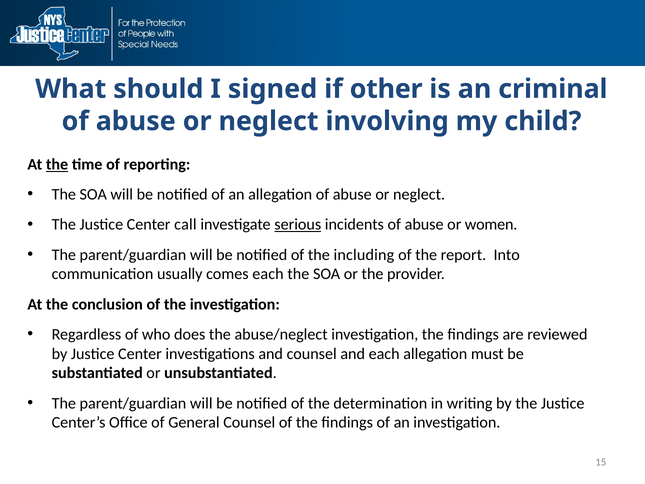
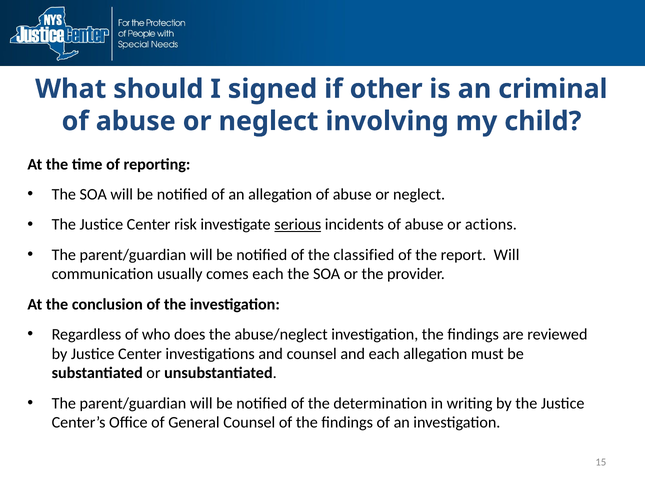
the at (57, 164) underline: present -> none
call: call -> risk
women: women -> actions
including: including -> classified
report Into: Into -> Will
